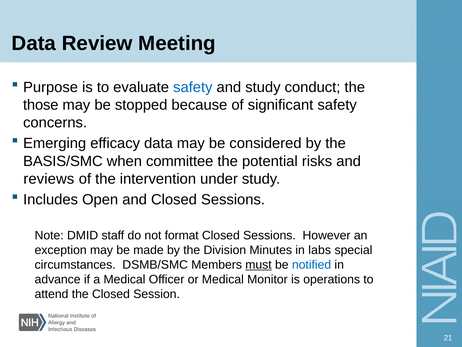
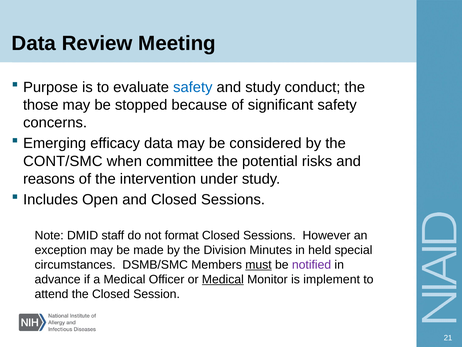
BASIS/SMC: BASIS/SMC -> CONT/SMC
reviews: reviews -> reasons
labs: labs -> held
notified colour: blue -> purple
Medical at (223, 279) underline: none -> present
operations: operations -> implement
